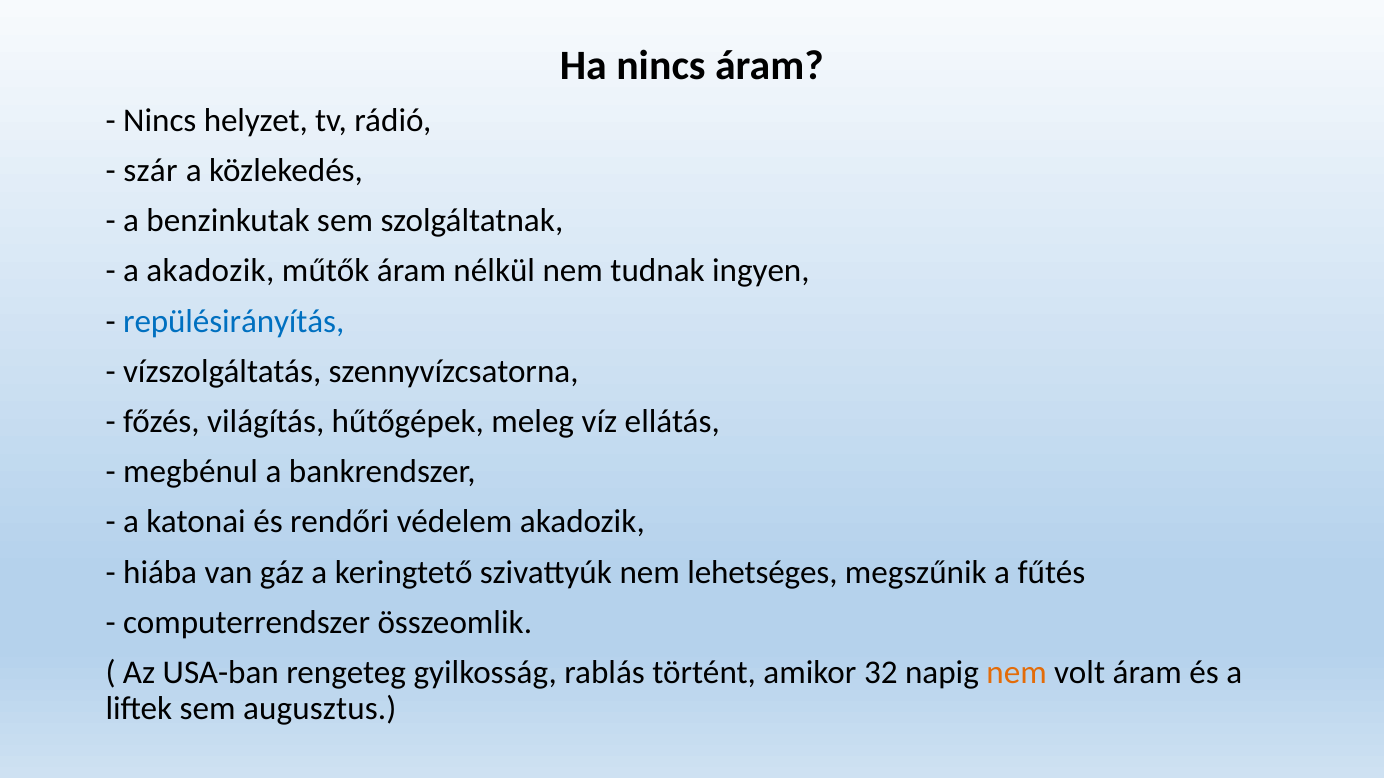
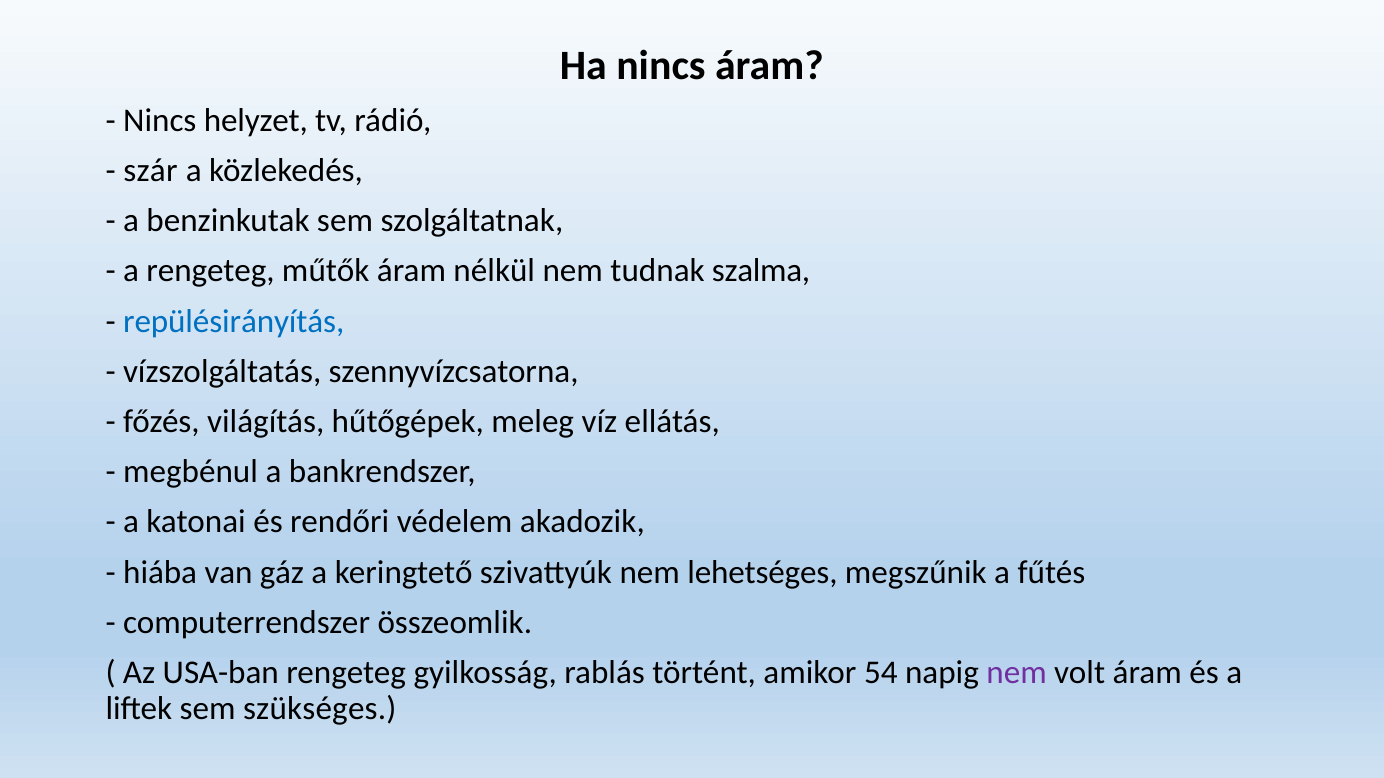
a akadozik: akadozik -> rengeteg
ingyen: ingyen -> szalma
32: 32 -> 54
nem at (1017, 673) colour: orange -> purple
augusztus: augusztus -> szükséges
